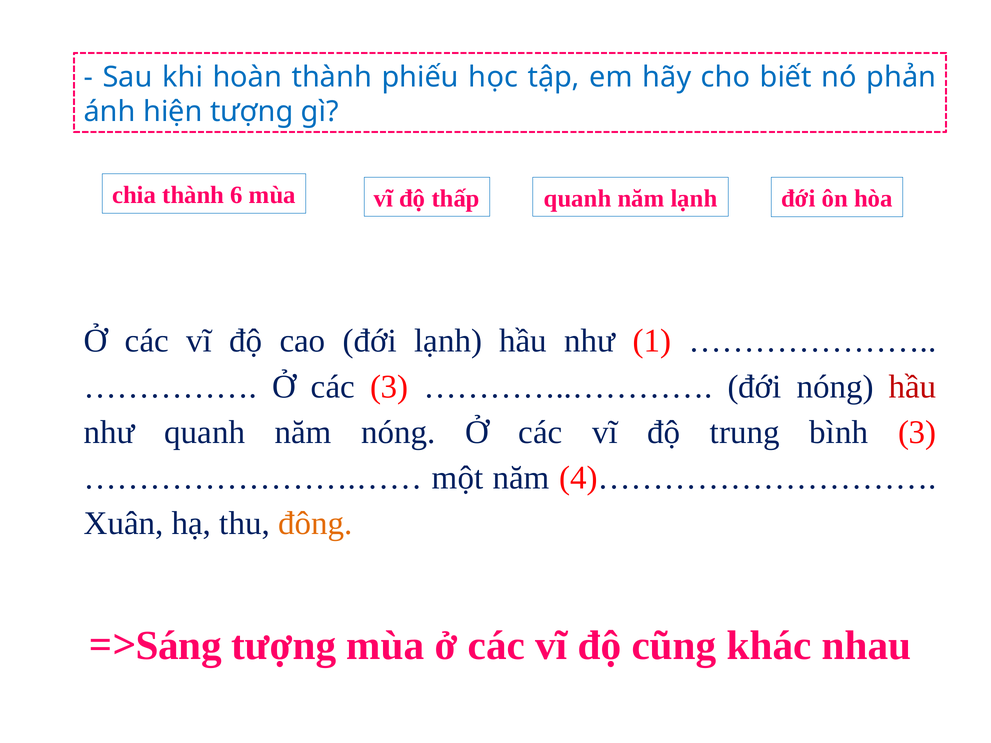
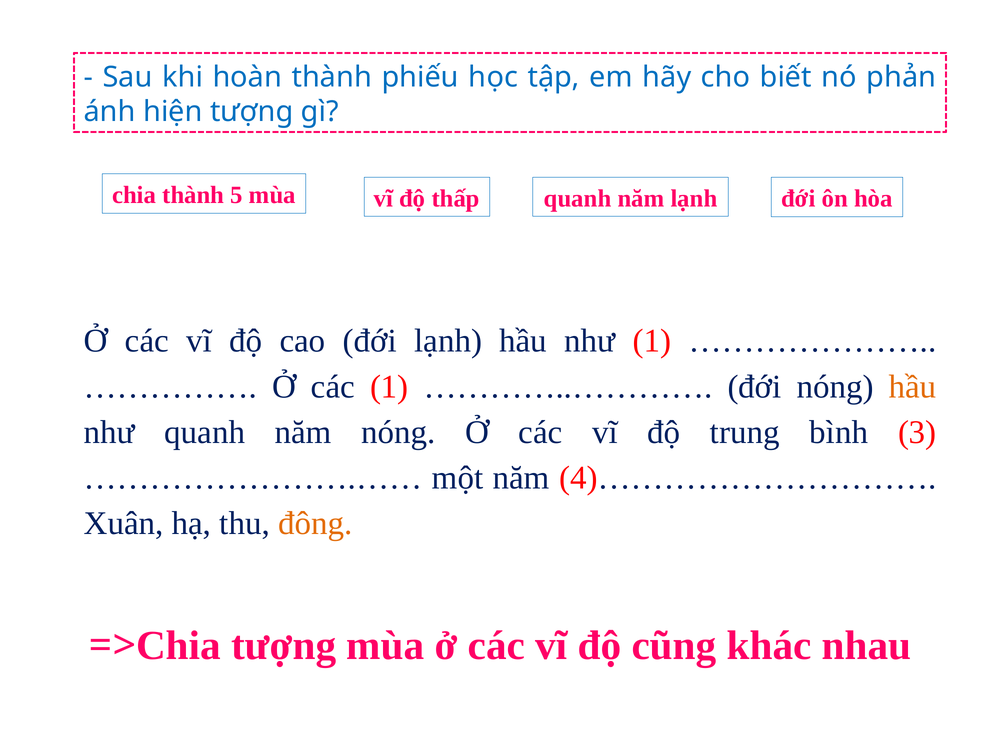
6: 6 -> 5
các 3: 3 -> 1
hầu at (912, 387) colour: red -> orange
Sáng at (179, 646): Sáng -> Chia
